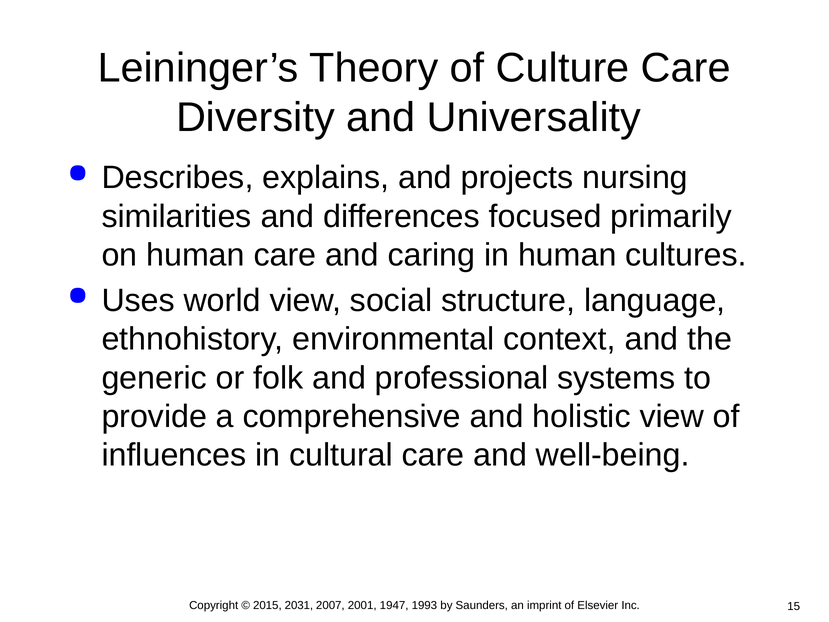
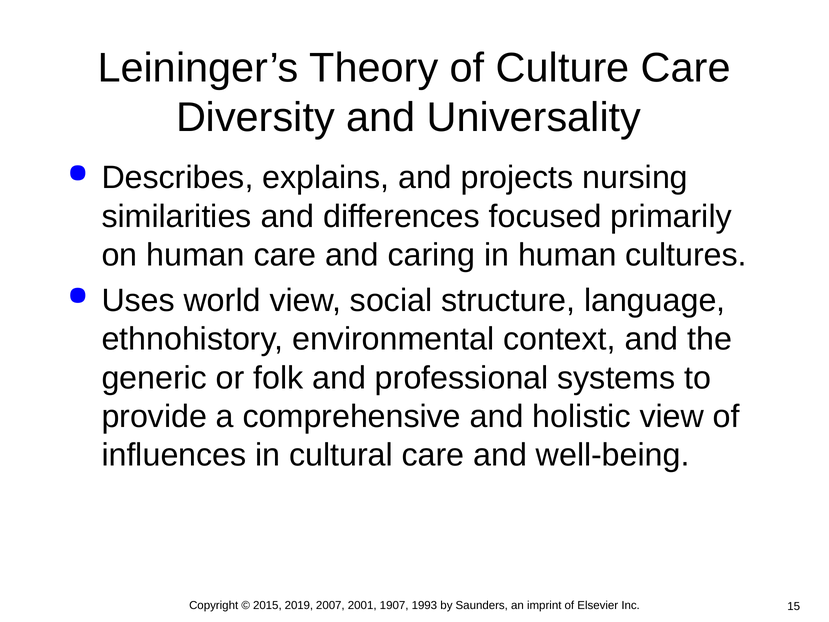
2031: 2031 -> 2019
1947: 1947 -> 1907
